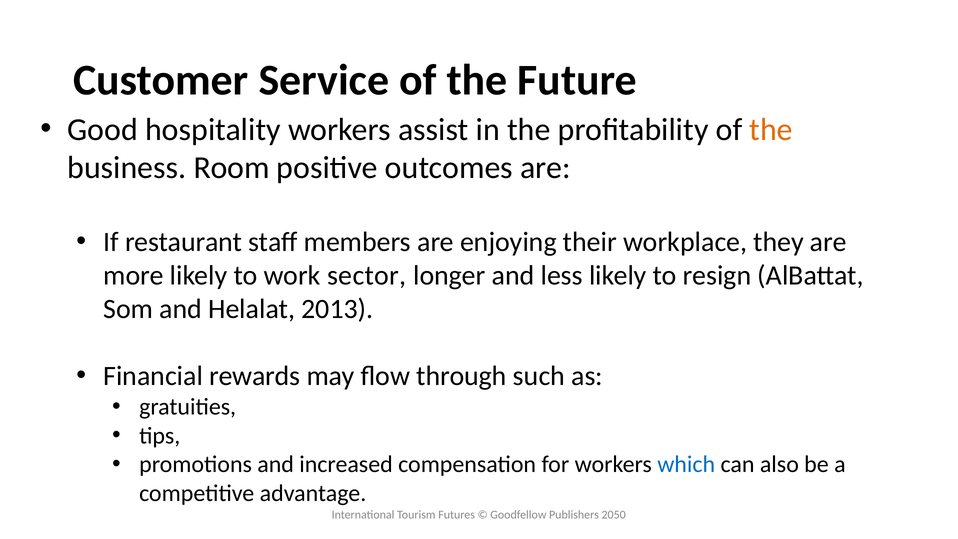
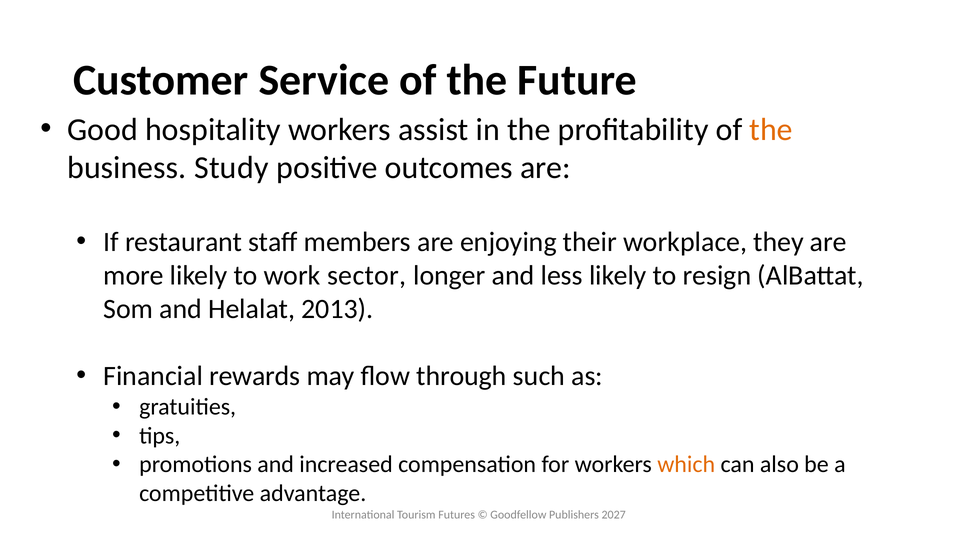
Room: Room -> Study
which colour: blue -> orange
2050: 2050 -> 2027
